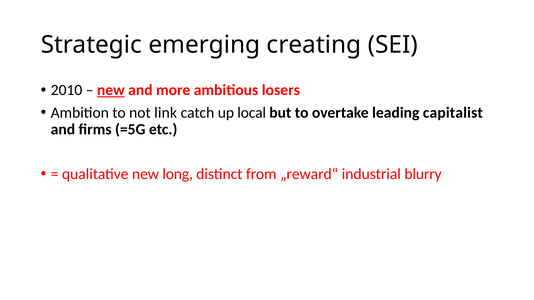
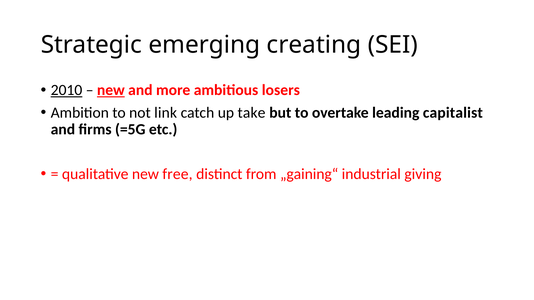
2010 underline: none -> present
local: local -> take
long: long -> free
„reward“: „reward“ -> „gaining“
blurry: blurry -> giving
